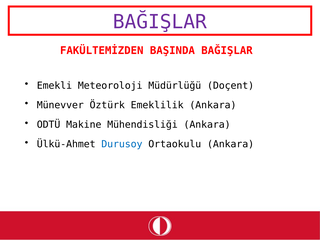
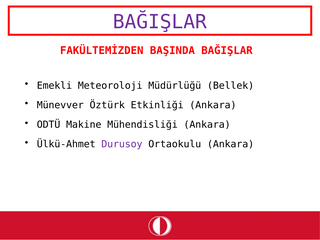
Doçent: Doçent -> Bellek
Emeklilik: Emeklilik -> Etkinliği
Durusoy colour: blue -> purple
